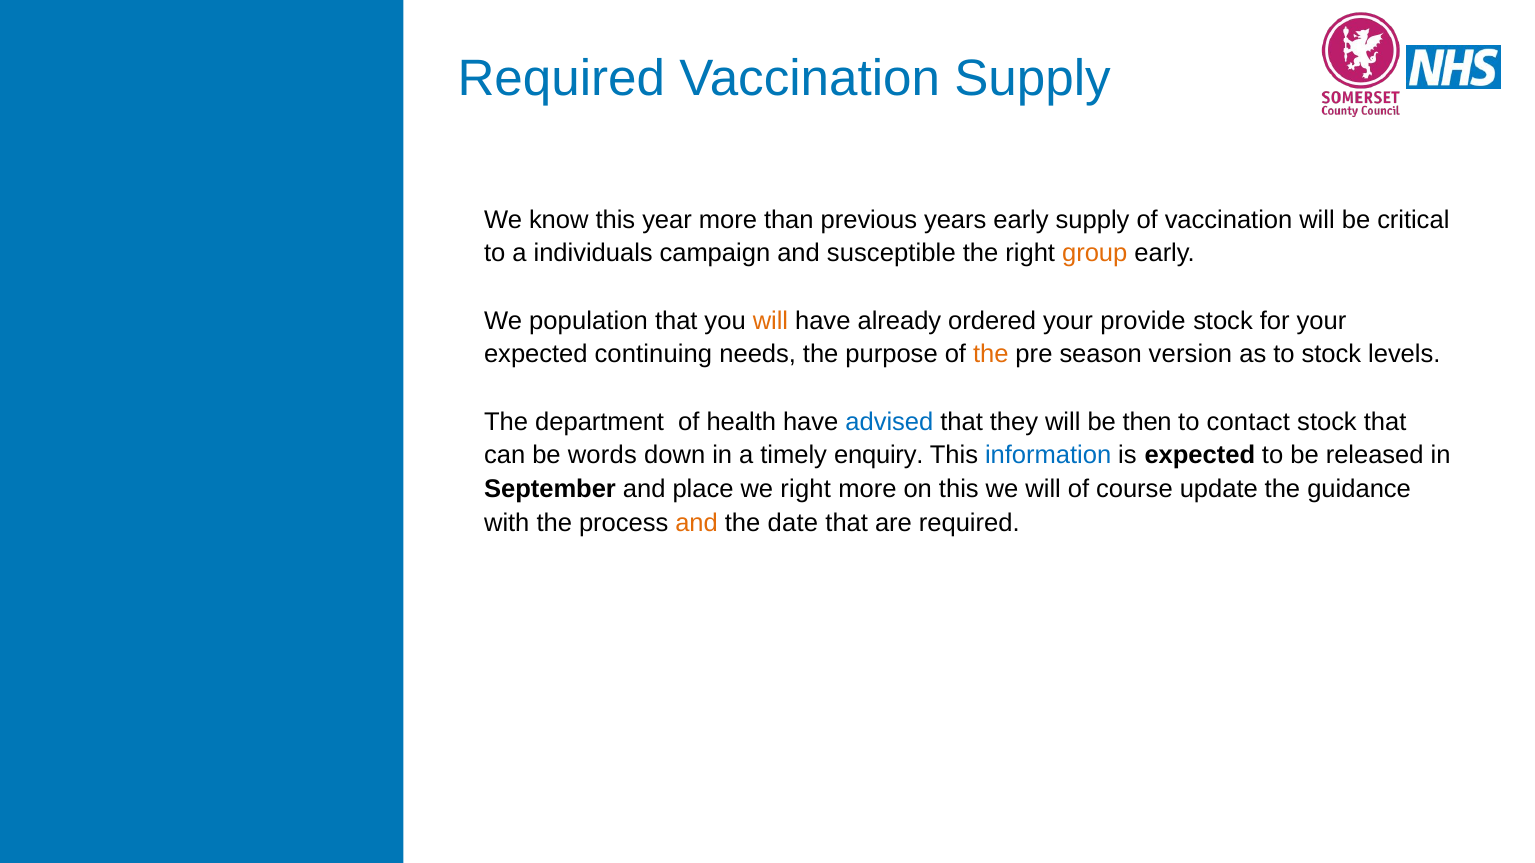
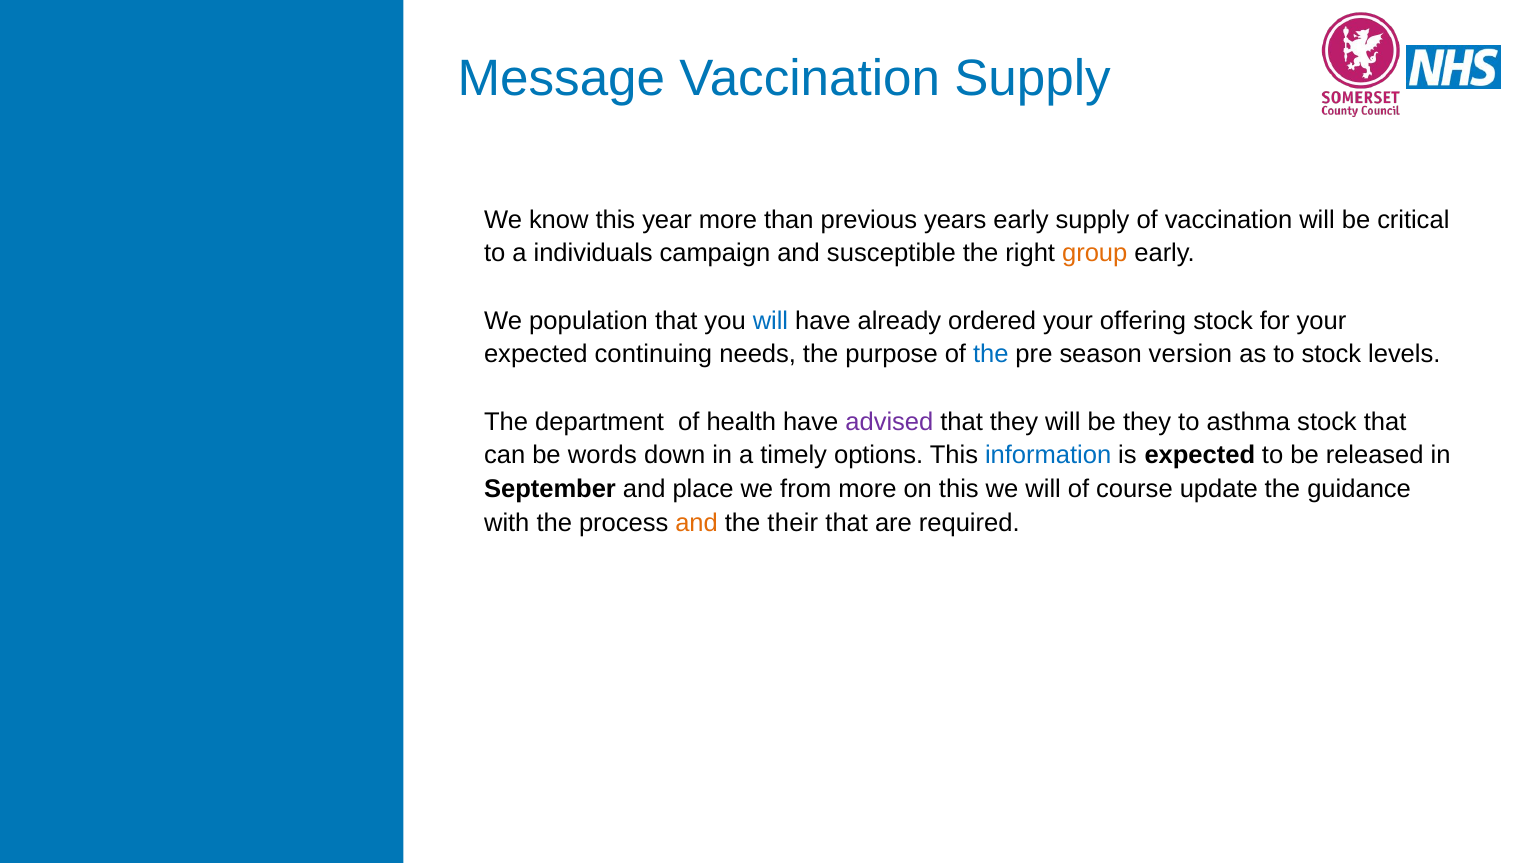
Required at (561, 79): Required -> Message
will at (770, 321) colour: orange -> blue
provide: provide -> offering
the at (991, 355) colour: orange -> blue
advised colour: blue -> purple
be then: then -> they
contact: contact -> asthma
enquiry: enquiry -> options
we right: right -> from
date: date -> their
